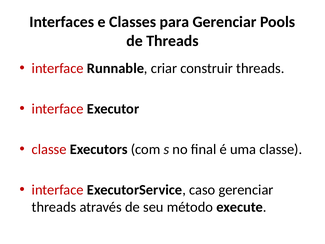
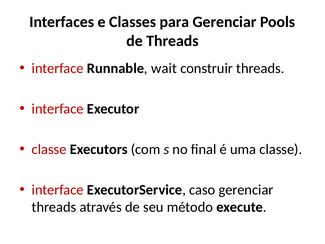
criar: criar -> wait
